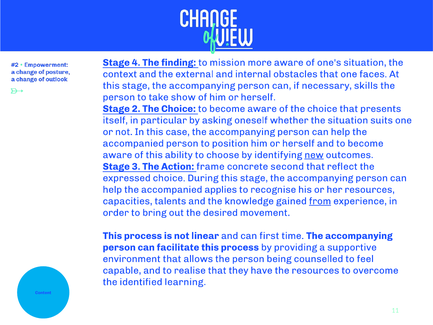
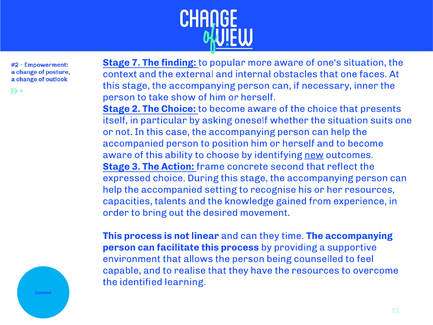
4: 4 -> 7
mission: mission -> popular
skills: skills -> inner
applies: applies -> setting
from underline: present -> none
can first: first -> they
